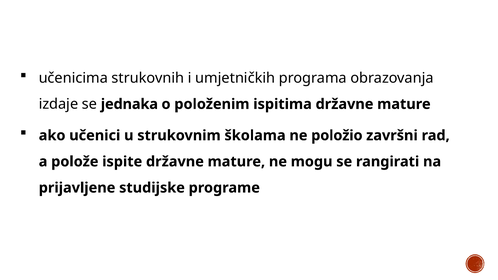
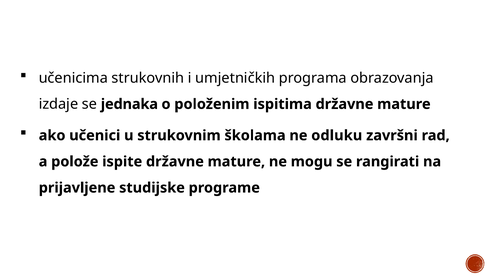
položio: položio -> odluku
